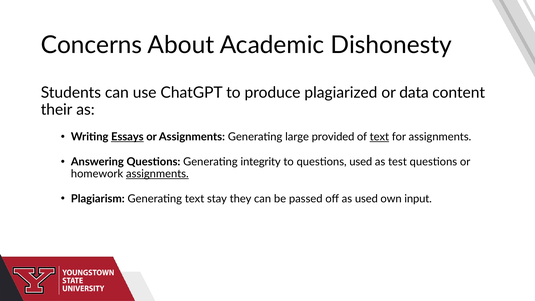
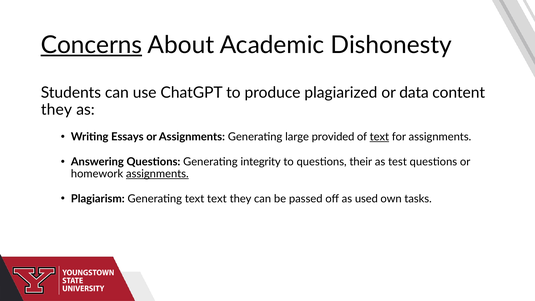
Concerns underline: none -> present
their at (57, 110): their -> they
Essays underline: present -> none
questions used: used -> their
text stay: stay -> text
input: input -> tasks
